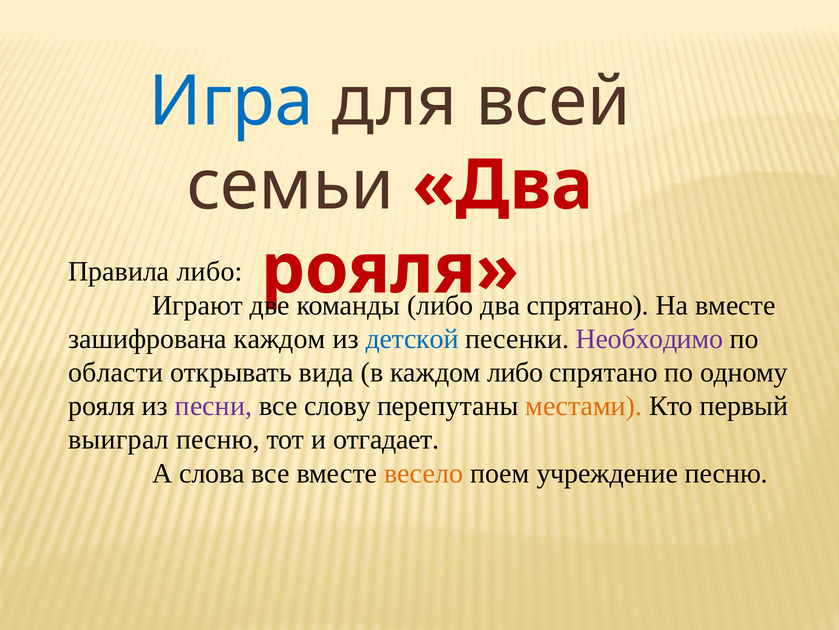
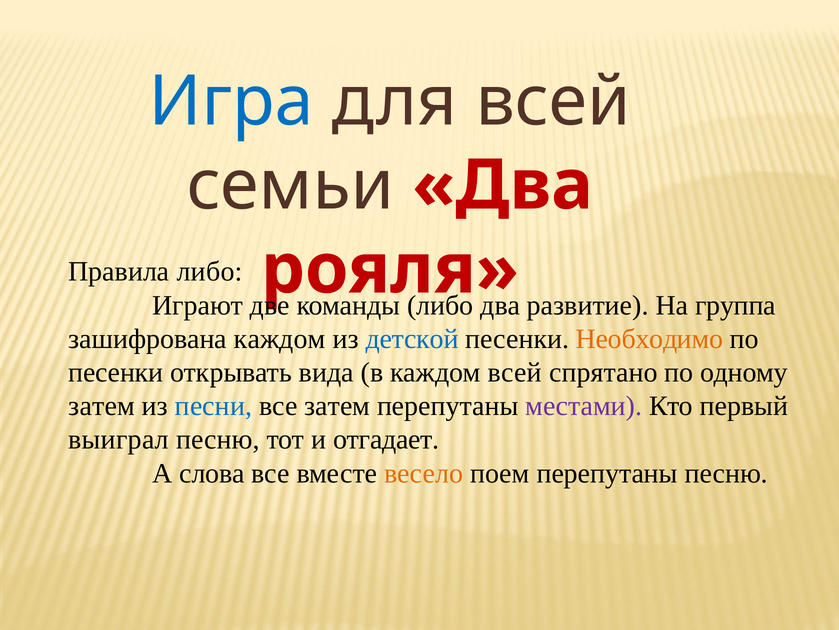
спрятано at (588, 305): спрятано -> развитие
На вместе: вместе -> группа
Необходимо colour: purple -> orange
области at (116, 372): области -> песенки
каждом либо: либо -> всей
рояля at (102, 406): рояля -> затем
песни colour: purple -> blue
все слову: слову -> затем
местами colour: orange -> purple
поем учреждение: учреждение -> перепутаны
